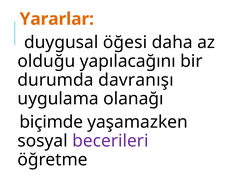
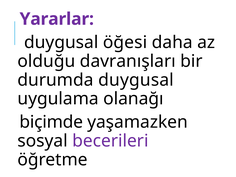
Yararlar colour: orange -> purple
yapılacağını: yapılacağını -> davranışları
durumda davranışı: davranışı -> duygusal
